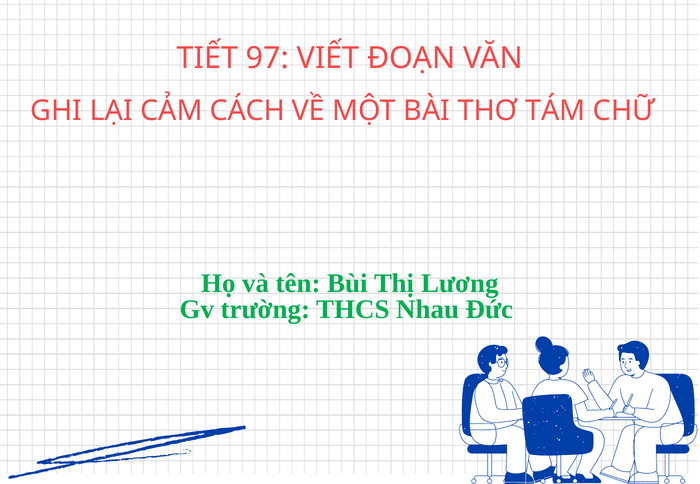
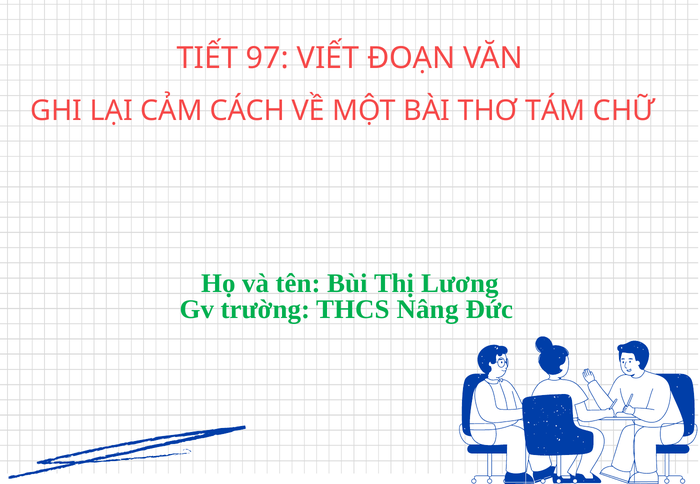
Nhau: Nhau -> Nâng
